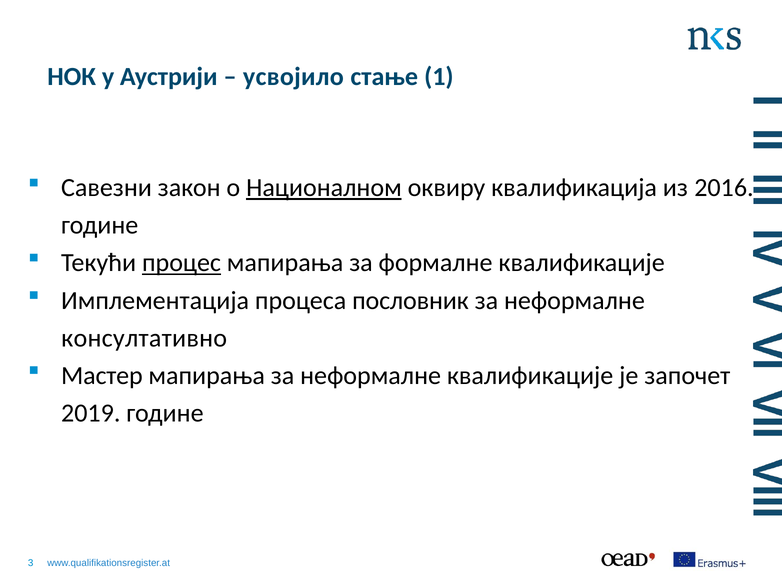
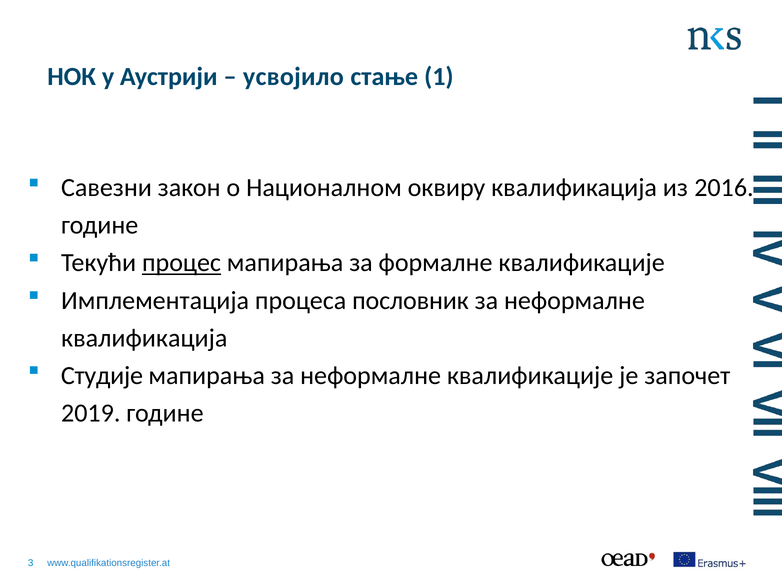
Националном underline: present -> none
консултативно at (144, 338): консултативно -> квалификација
Мастер: Мастер -> Студије
